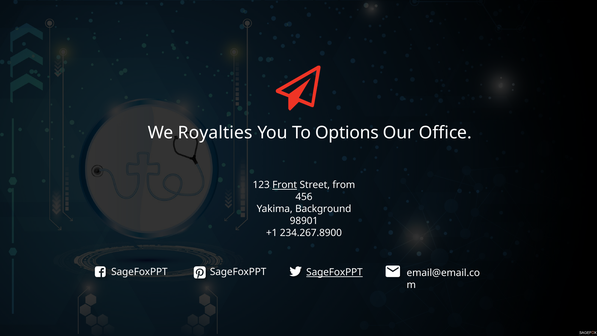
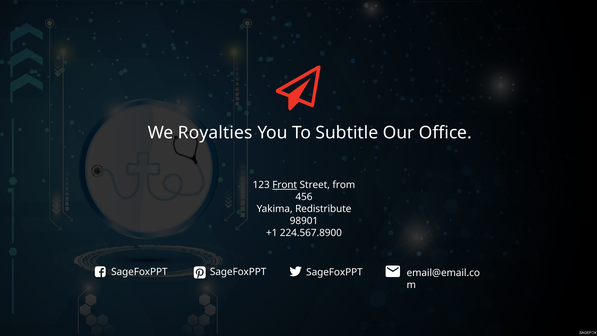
Options: Options -> Subtitle
Background: Background -> Redistribute
234.267.8900: 234.267.8900 -> 224.567.8900
SageFoxPPT at (334, 272) underline: present -> none
